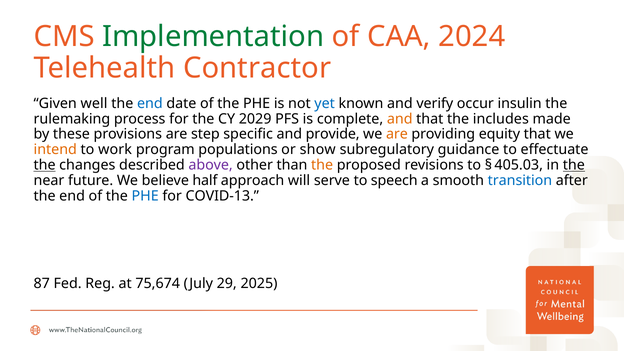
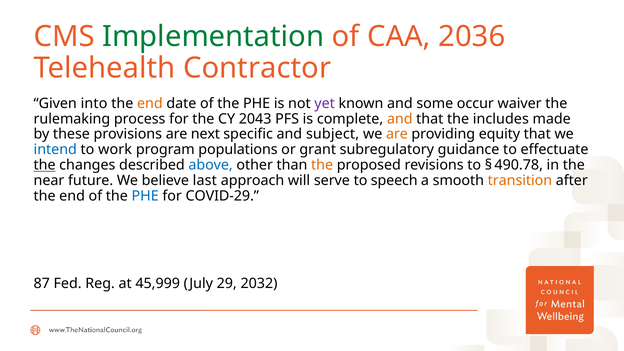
2024: 2024 -> 2036
well: well -> into
end at (150, 103) colour: blue -> orange
yet colour: blue -> purple
verify: verify -> some
insulin: insulin -> waiver
2029: 2029 -> 2043
step: step -> next
provide: provide -> subject
intend colour: orange -> blue
show: show -> grant
above colour: purple -> blue
405.03: 405.03 -> 490.78
the at (574, 165) underline: present -> none
half: half -> last
transition colour: blue -> orange
COVID-13: COVID-13 -> COVID-29
75,674: 75,674 -> 45,999
2025: 2025 -> 2032
